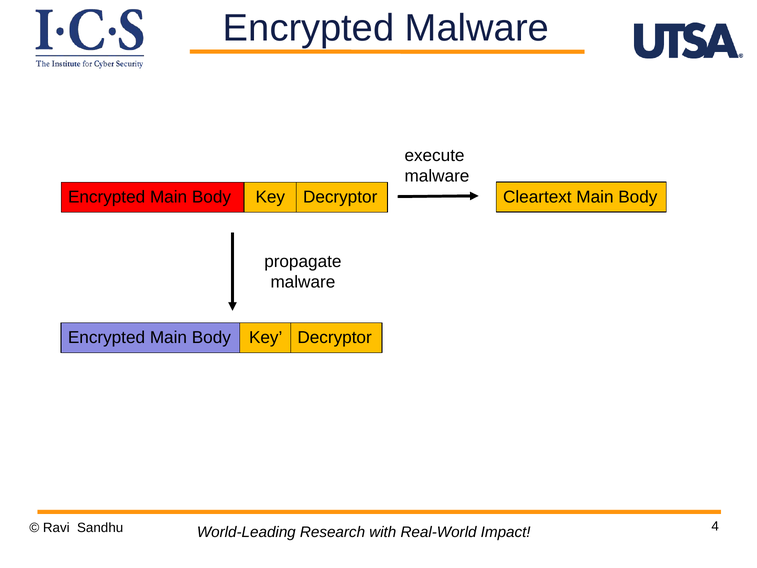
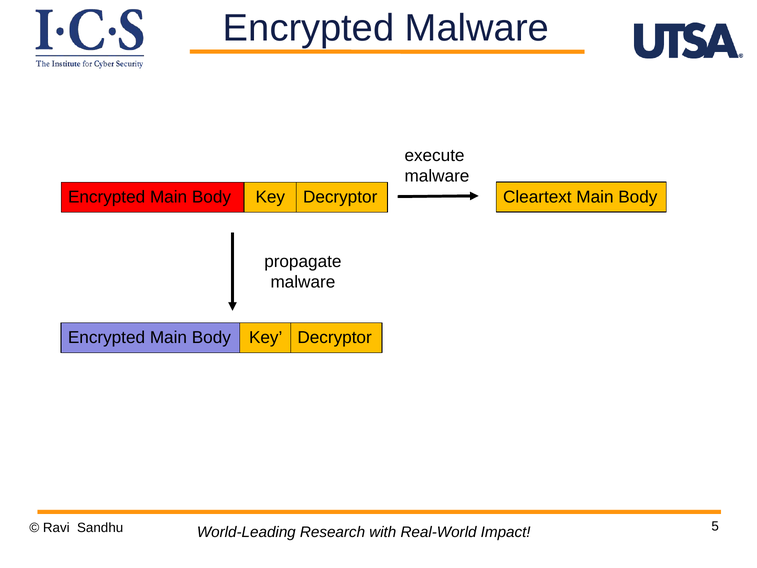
4: 4 -> 5
